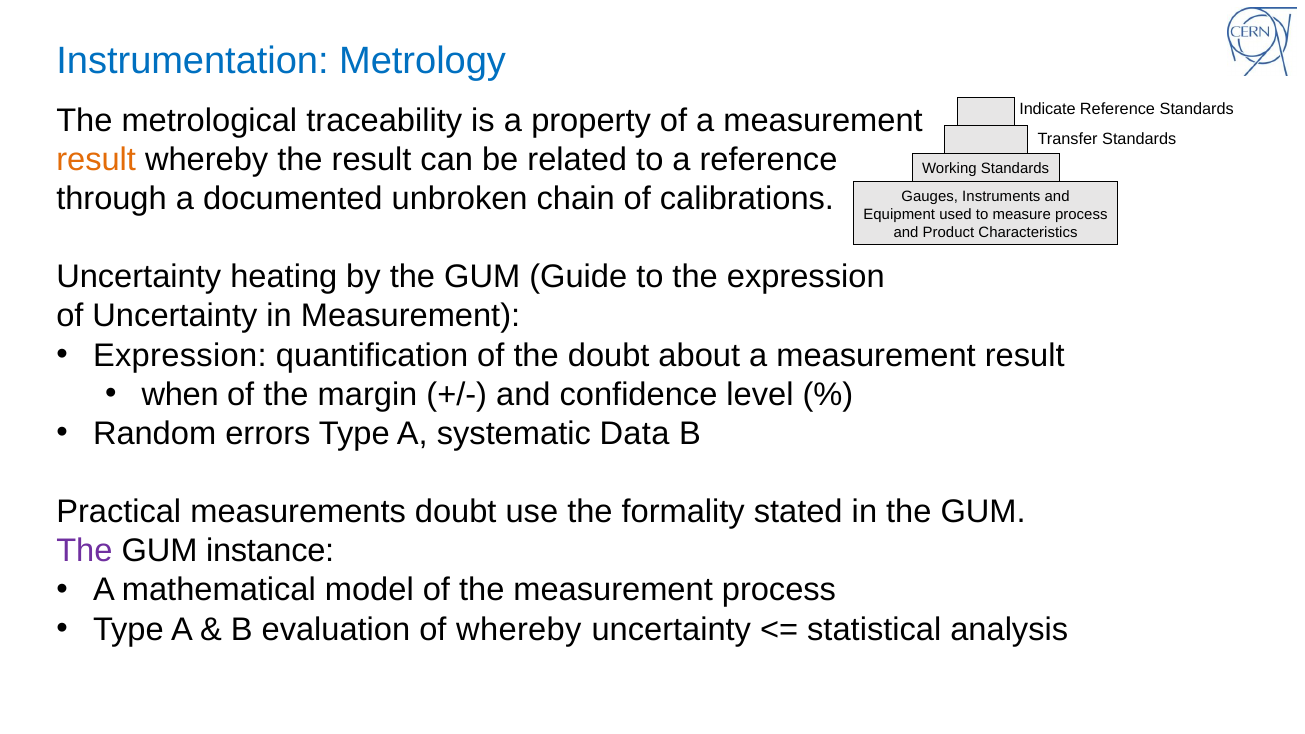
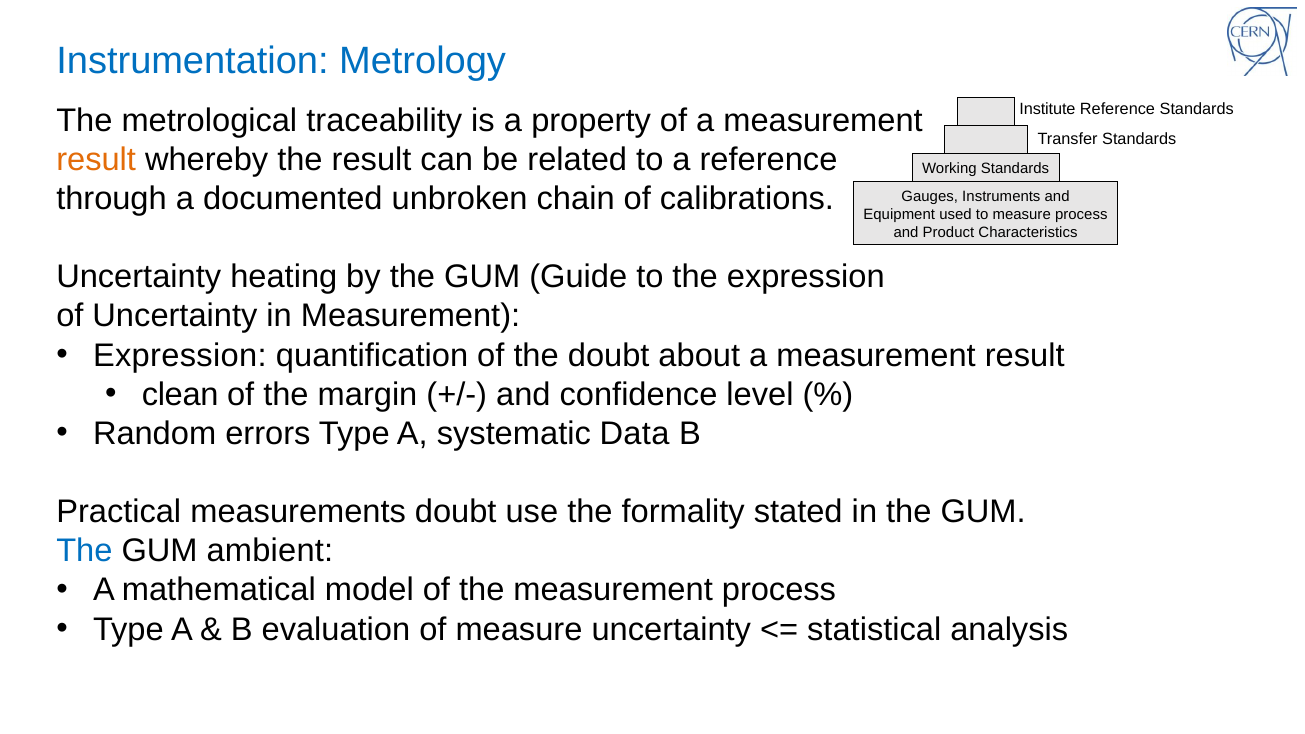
Indicate: Indicate -> Institute
when: when -> clean
The at (84, 551) colour: purple -> blue
instance: instance -> ambient
of whereby: whereby -> measure
